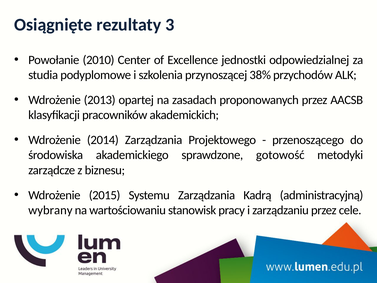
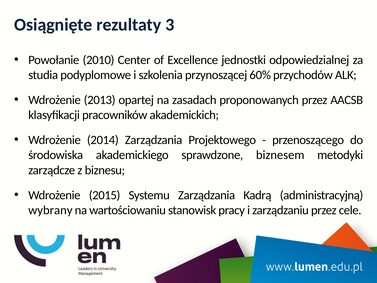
38%: 38% -> 60%
gotowość: gotowość -> biznesem
